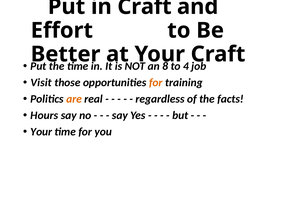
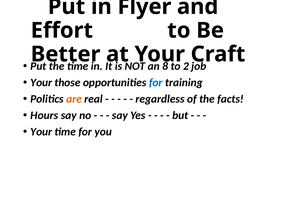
in Craft: Craft -> Flyer
4: 4 -> 2
Visit at (41, 82): Visit -> Your
for at (156, 82) colour: orange -> blue
